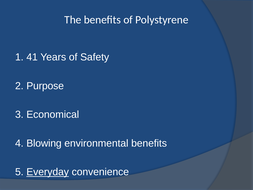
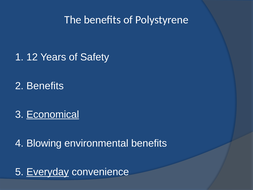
41: 41 -> 12
2 Purpose: Purpose -> Benefits
Economical underline: none -> present
